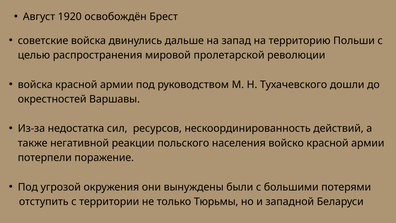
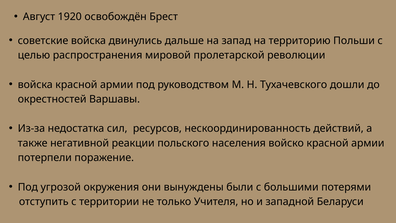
Тюрьмы: Тюрьмы -> Учителя
